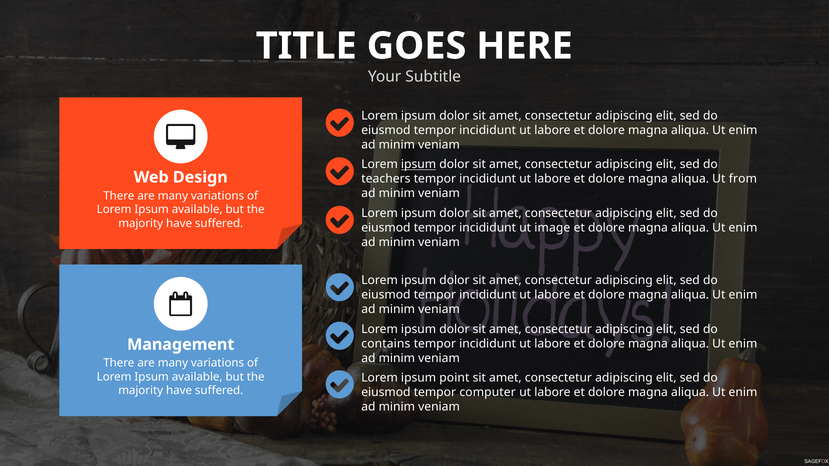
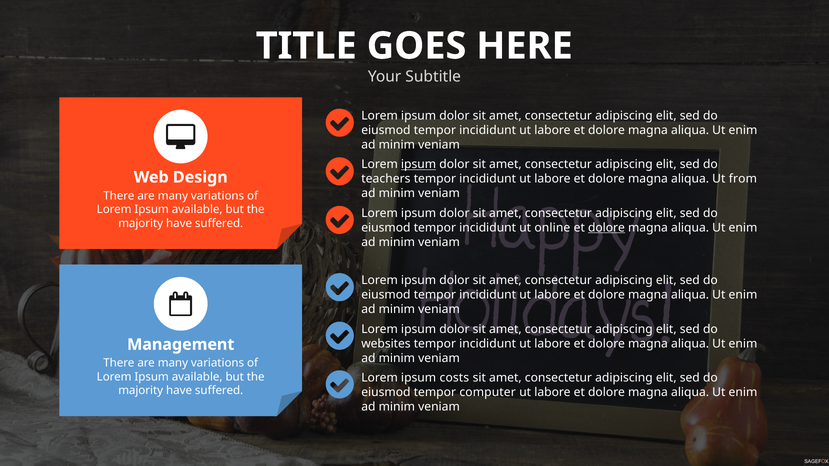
image: image -> online
dolore at (606, 228) underline: none -> present
contains: contains -> websites
point: point -> costs
